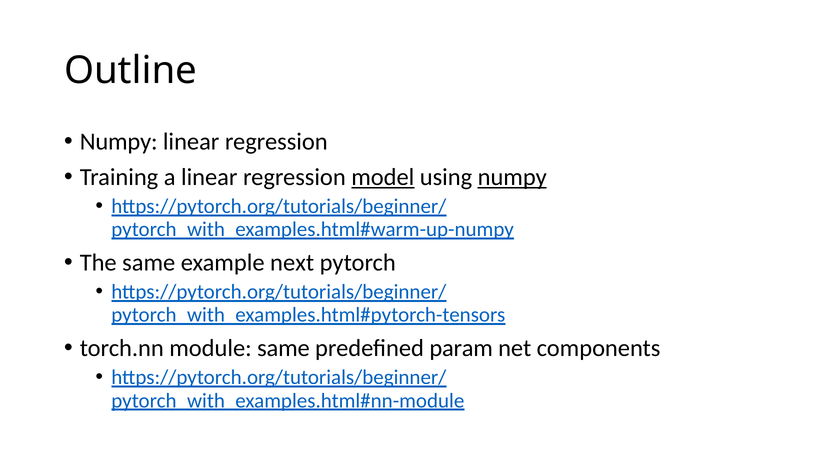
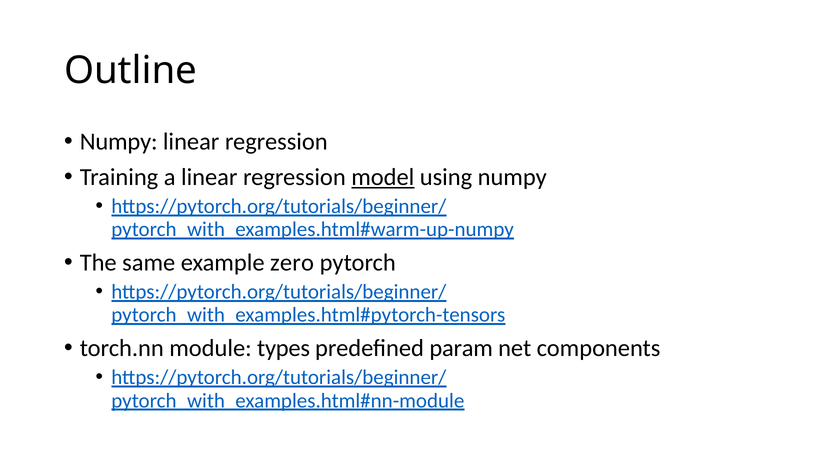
numpy at (512, 177) underline: present -> none
next: next -> zero
module same: same -> types
